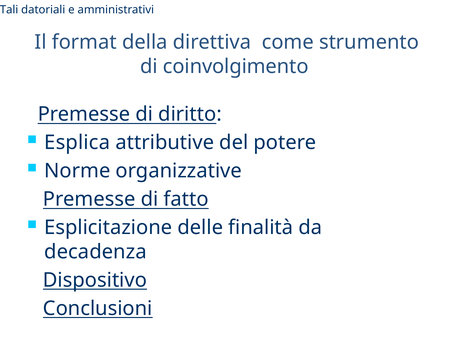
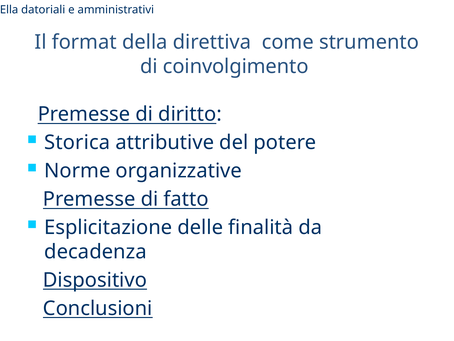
Tali: Tali -> Ella
Esplica: Esplica -> Storica
